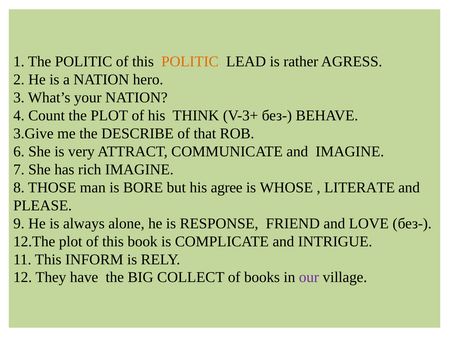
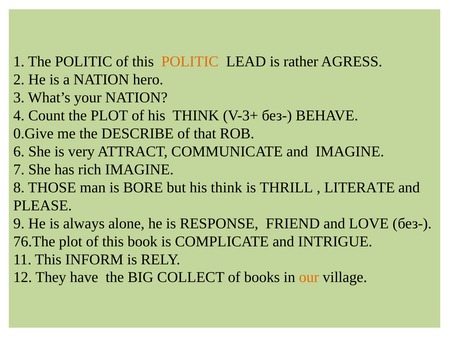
3.Give: 3.Give -> 0.Give
but his agree: agree -> think
WHOSE: WHOSE -> THRILL
12.The: 12.The -> 76.The
our colour: purple -> orange
